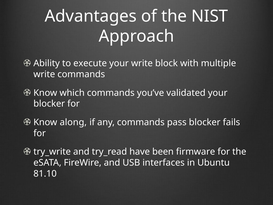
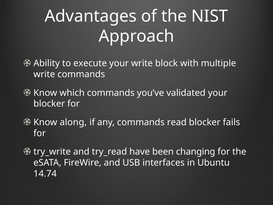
pass: pass -> read
firmware: firmware -> changing
81.10: 81.10 -> 14.74
